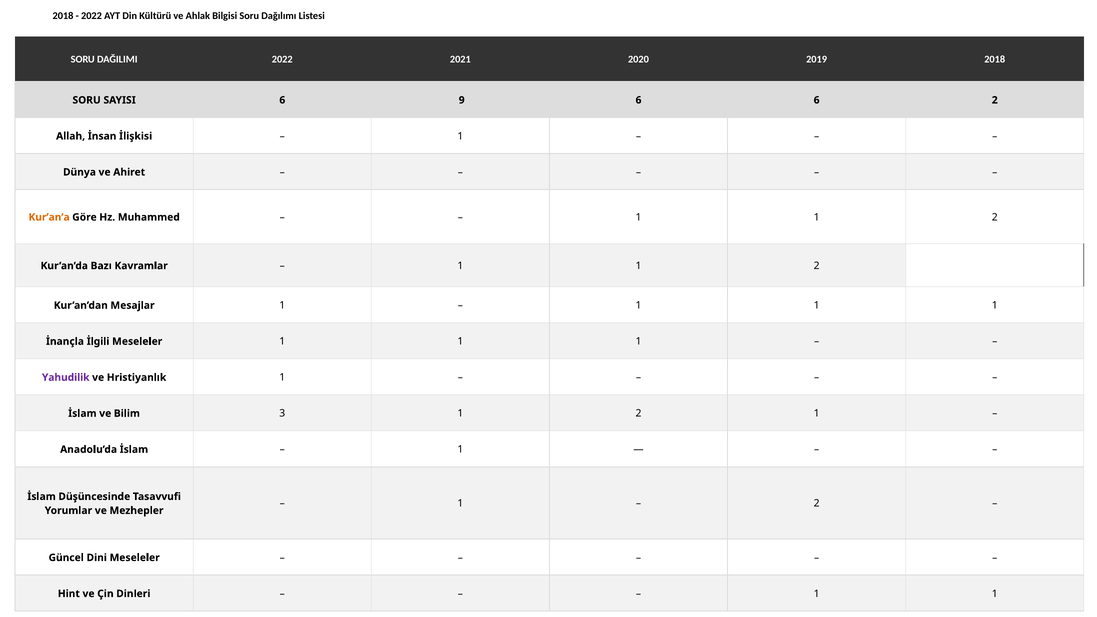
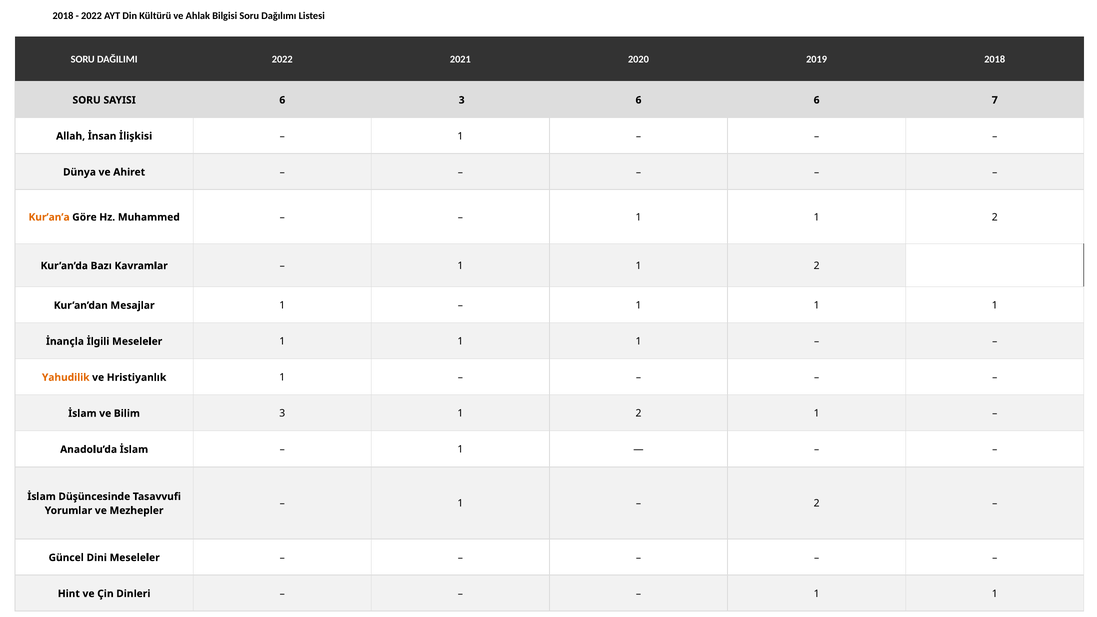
6 9: 9 -> 3
6 2: 2 -> 7
Yahudilik colour: purple -> orange
